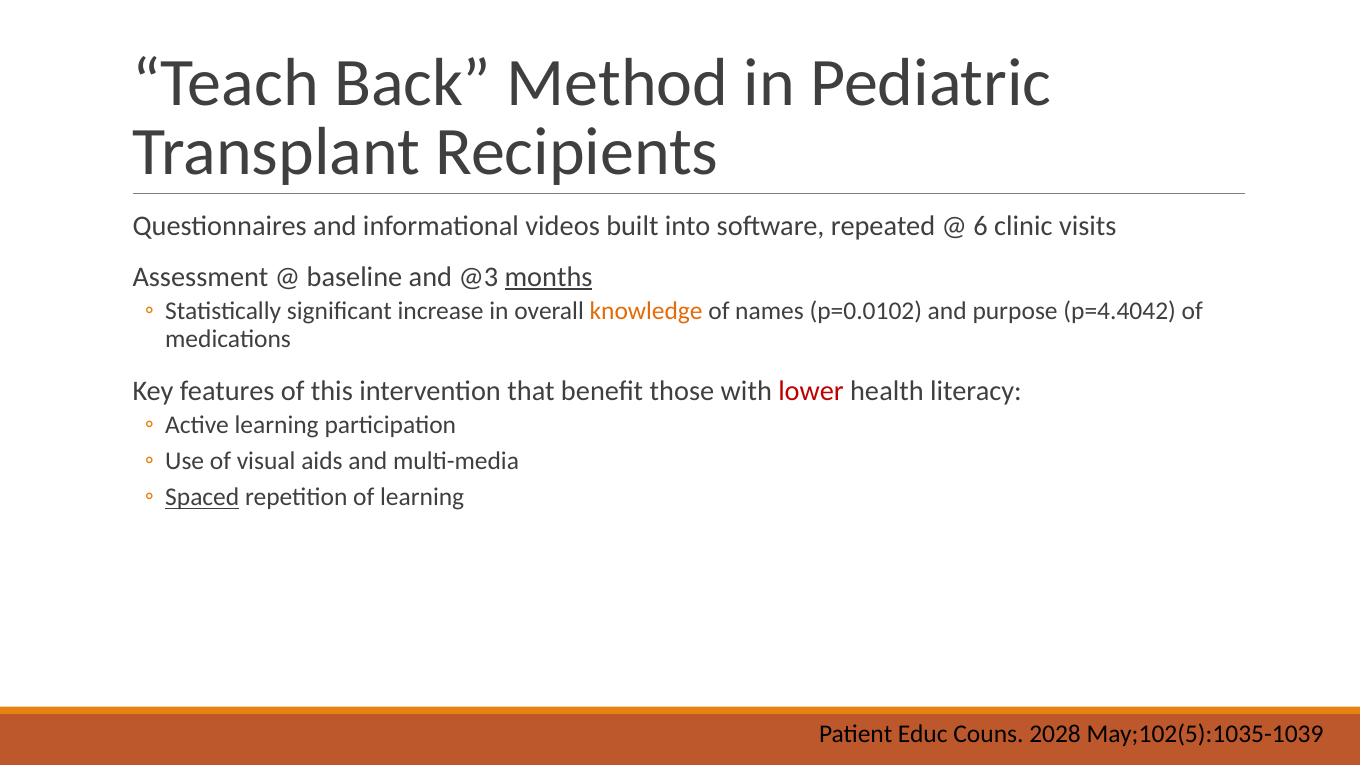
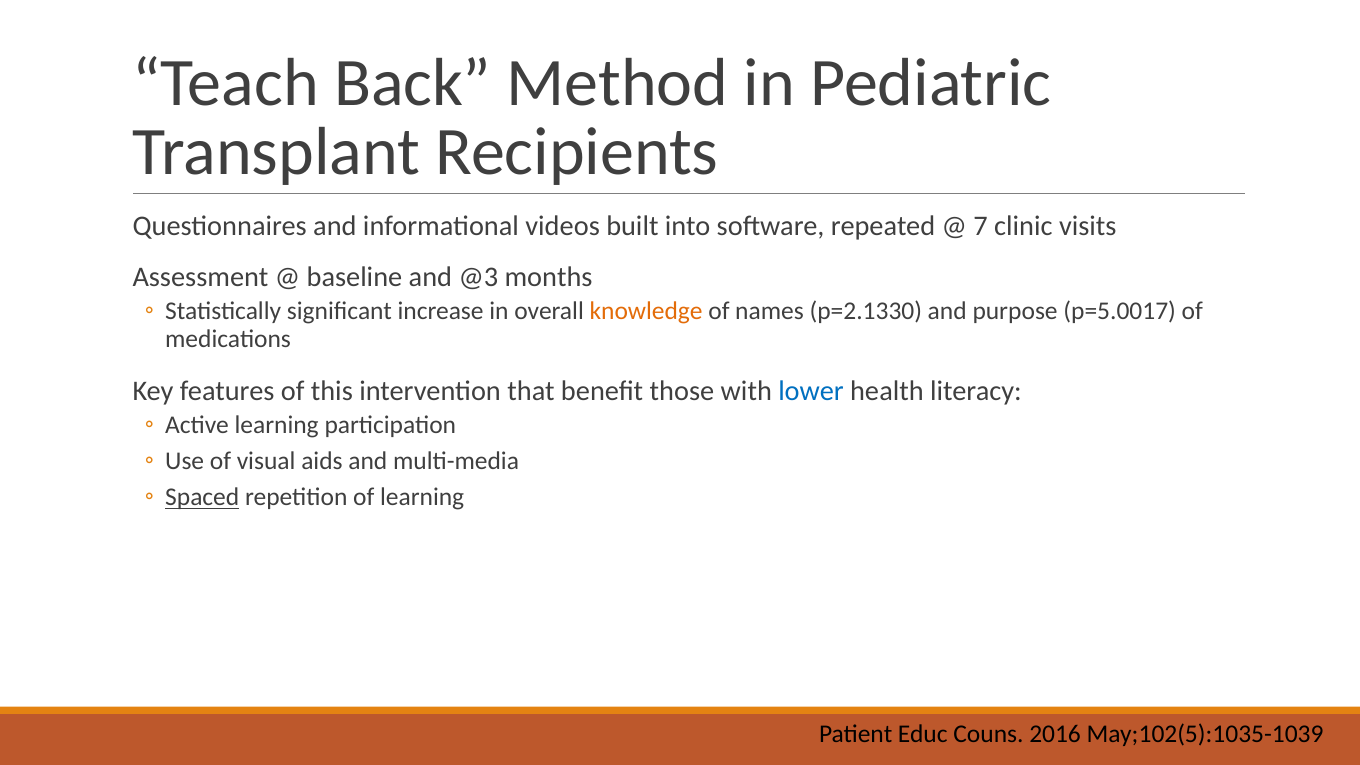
6: 6 -> 7
months underline: present -> none
p=0.0102: p=0.0102 -> p=2.1330
p=4.4042: p=4.4042 -> p=5.0017
lower colour: red -> blue
2028: 2028 -> 2016
